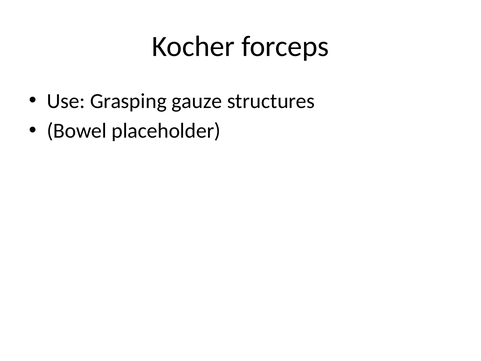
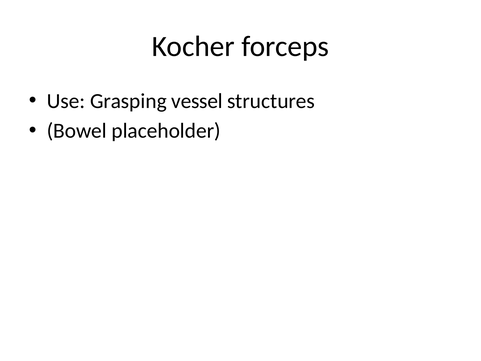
gauze: gauze -> vessel
